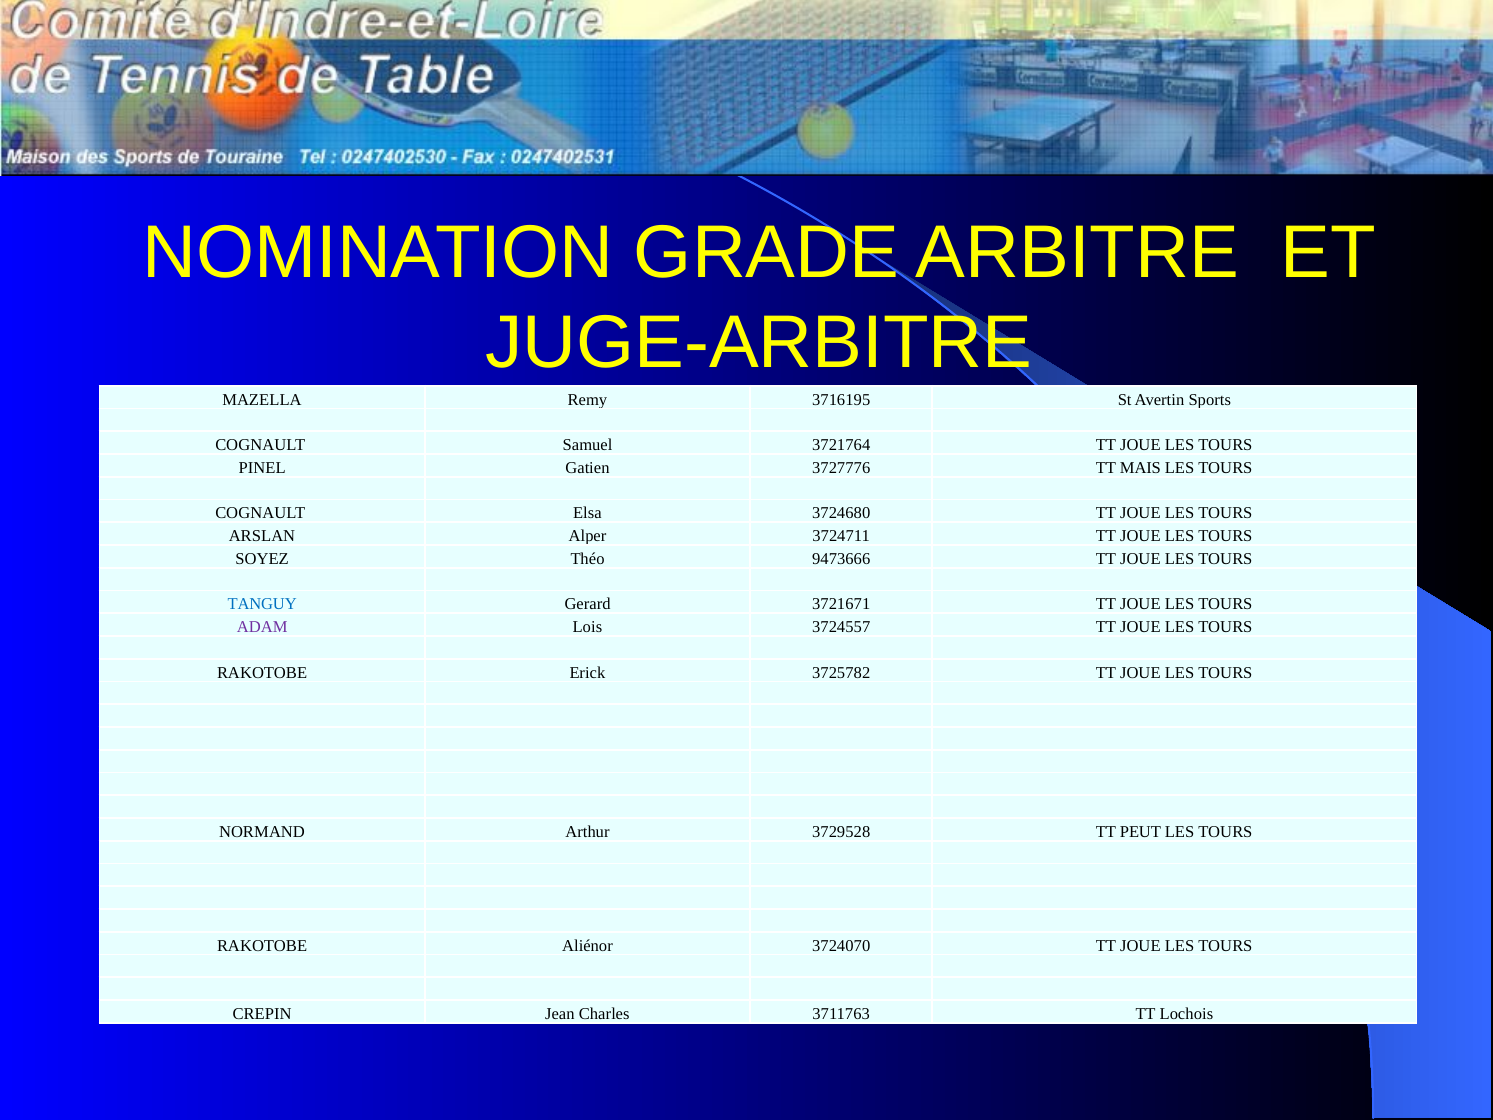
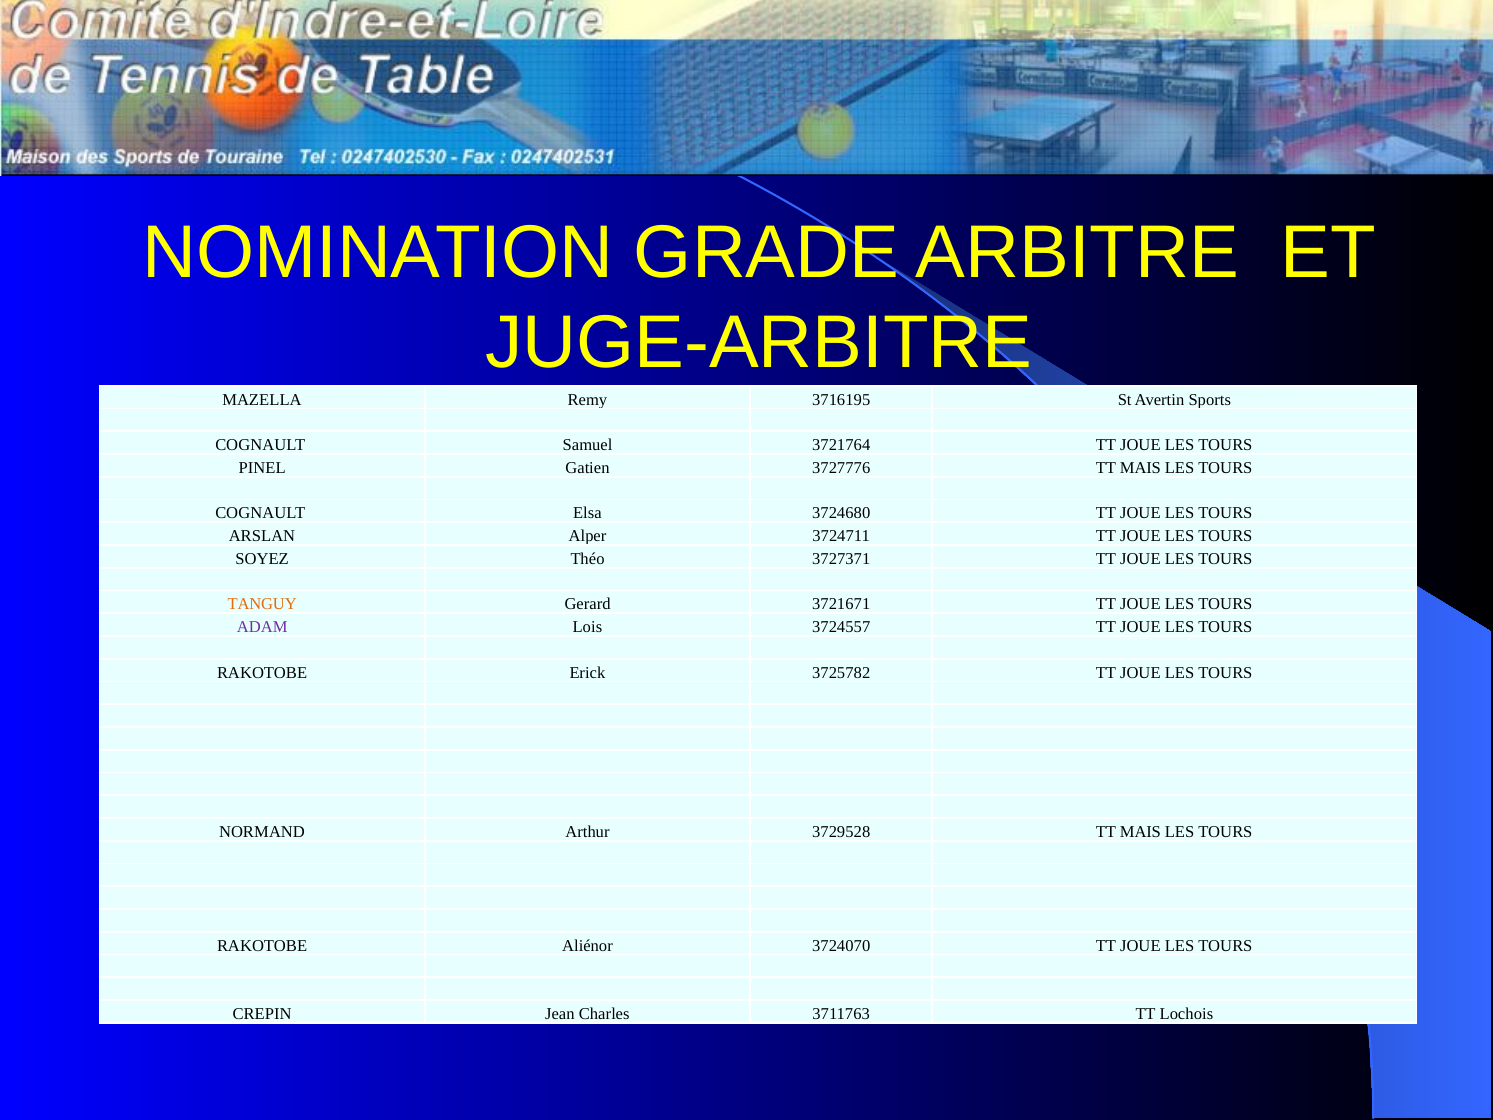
9473666: 9473666 -> 3727371
TANGUY colour: blue -> orange
3729528 TT PEUT: PEUT -> MAIS
